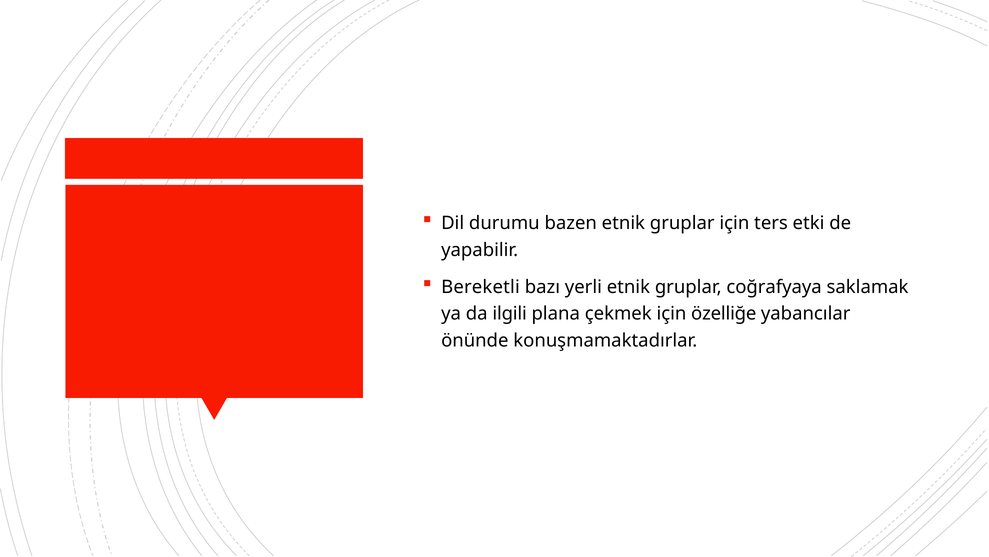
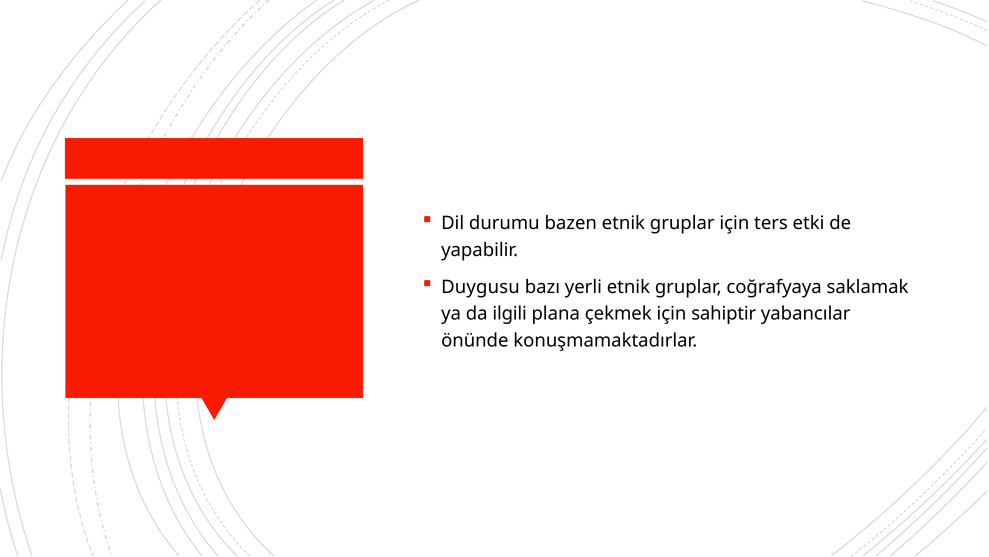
Bereketli: Bereketli -> Duygusu
özelliğe: özelliğe -> sahiptir
